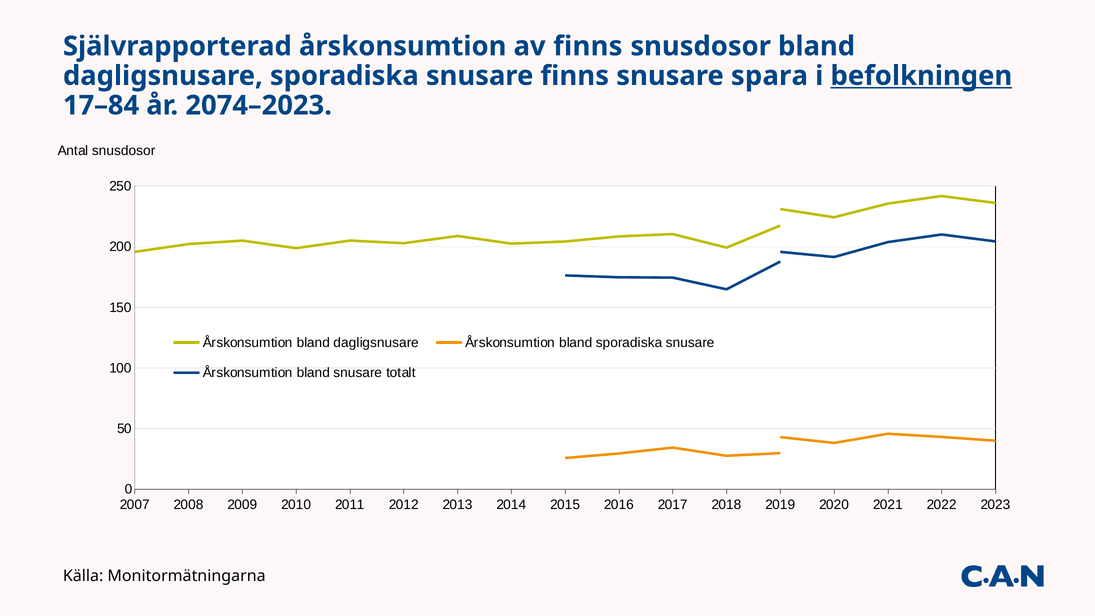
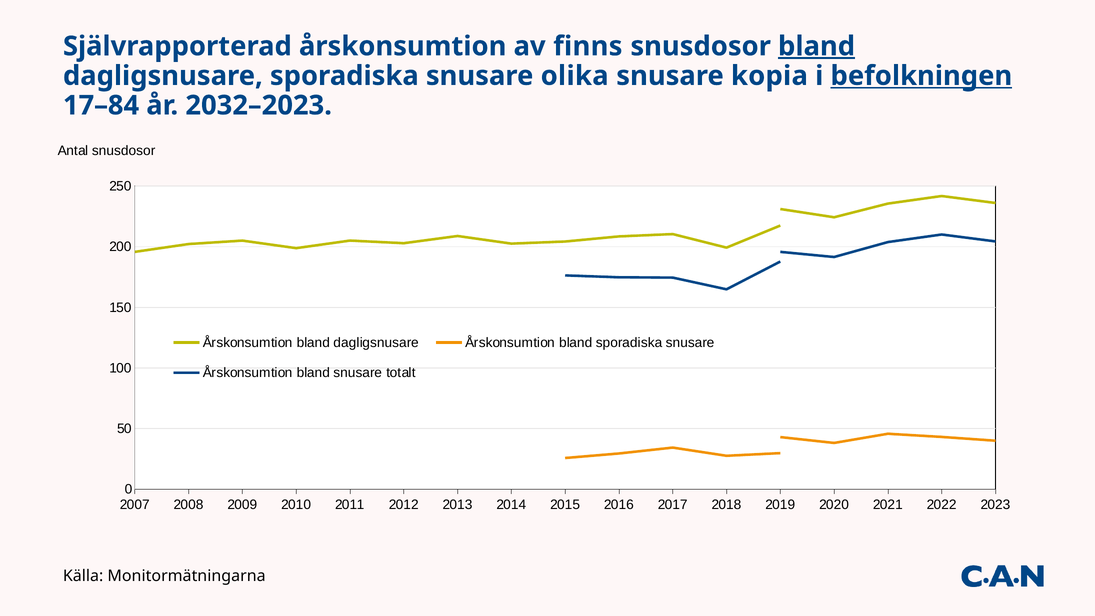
bland at (817, 46) underline: none -> present
snusare finns: finns -> olika
spara: spara -> kopia
2074–2023: 2074–2023 -> 2032–2023
